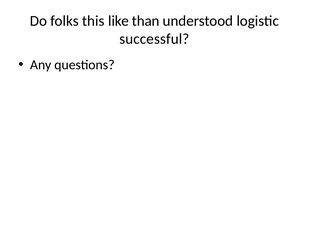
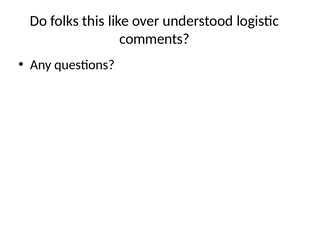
than: than -> over
successful: successful -> comments
